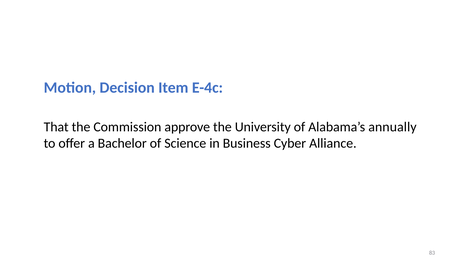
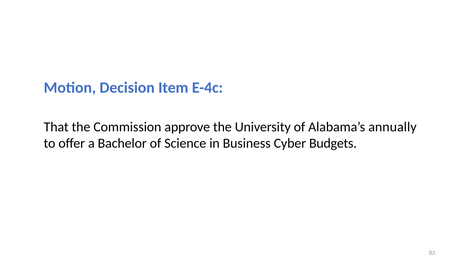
Alliance: Alliance -> Budgets
